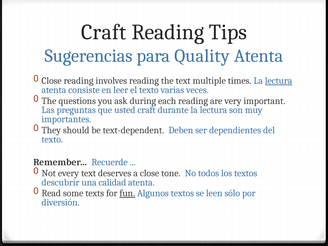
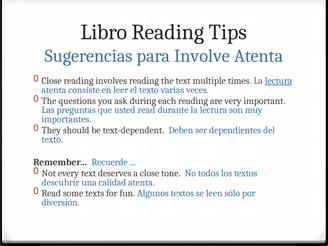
Craft at (104, 32): Craft -> Libro
Quality: Quality -> Involve
usted craft: craft -> read
fun underline: present -> none
